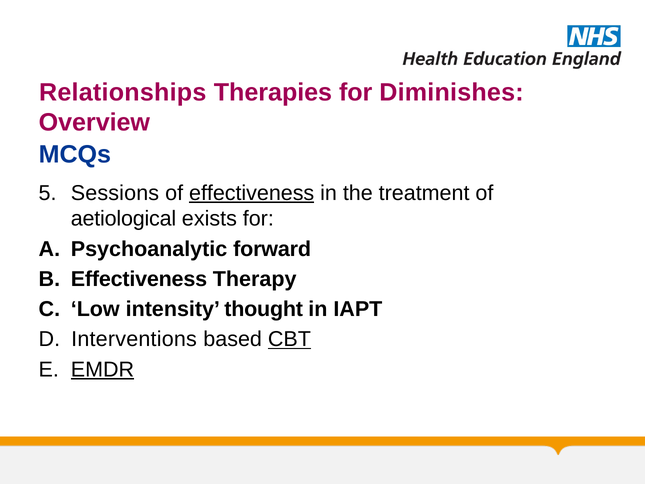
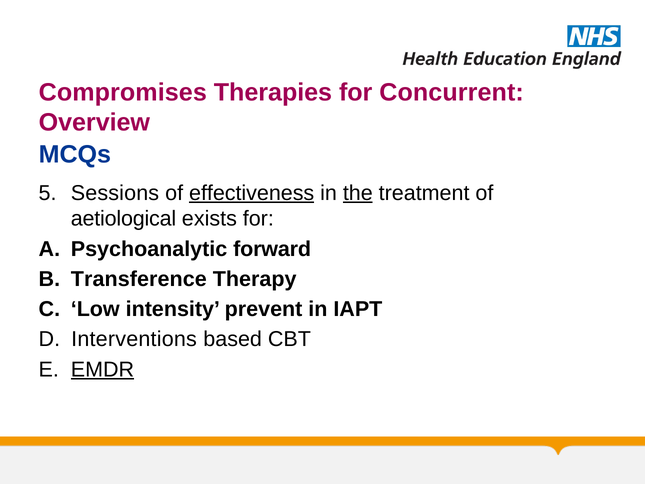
Relationships: Relationships -> Compromises
Diminishes: Diminishes -> Concurrent
the underline: none -> present
Effectiveness at (139, 279): Effectiveness -> Transference
thought: thought -> prevent
CBT underline: present -> none
